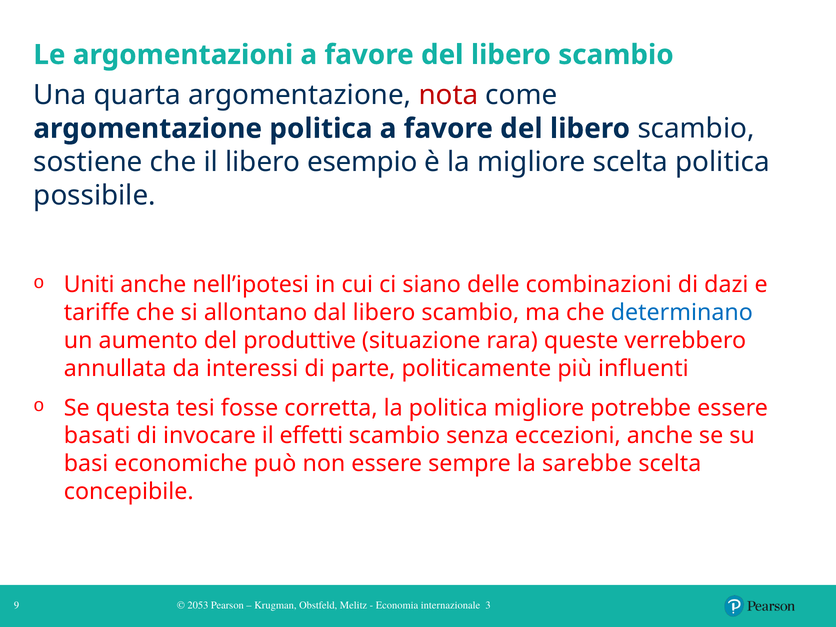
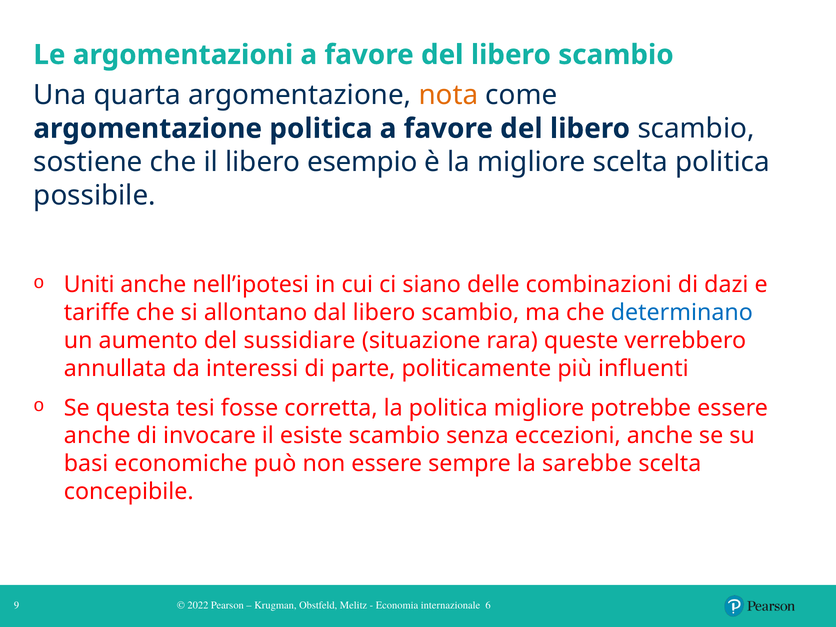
nota colour: red -> orange
produttive: produttive -> sussidiare
basati at (97, 436): basati -> anche
effetti: effetti -> esiste
2053: 2053 -> 2022
3: 3 -> 6
